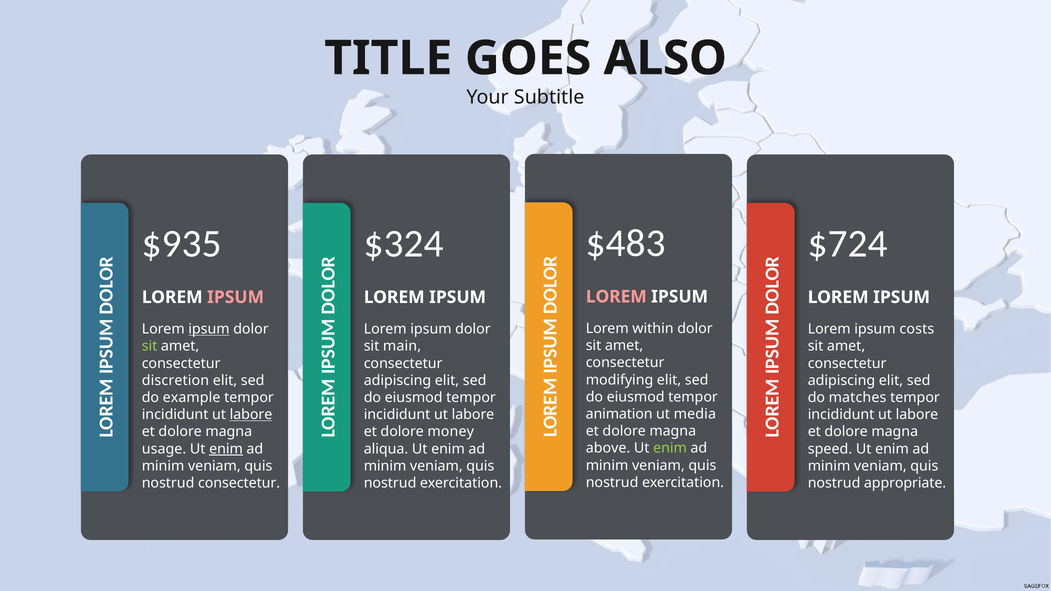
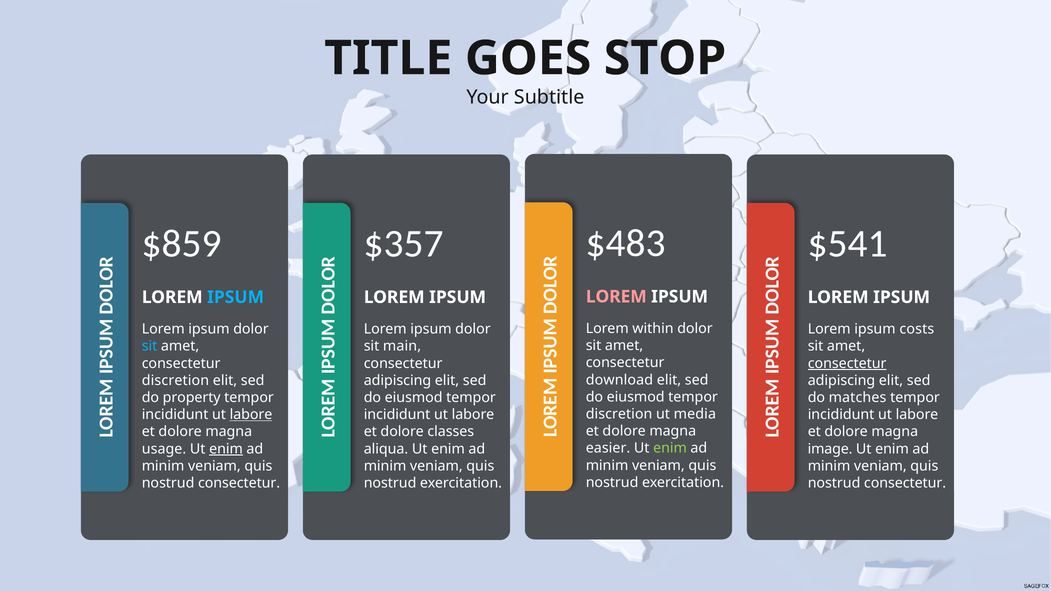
ALSO: ALSO -> STOP
$935: $935 -> $859
$324: $324 -> $357
$724: $724 -> $541
IPSUM at (236, 297) colour: pink -> light blue
ipsum at (209, 329) underline: present -> none
sit at (150, 346) colour: light green -> light blue
consectetur at (847, 363) underline: none -> present
modifying: modifying -> download
example: example -> property
animation at (619, 414): animation -> discretion
money: money -> classes
above: above -> easier
speed: speed -> image
appropriate at (905, 483): appropriate -> consectetur
